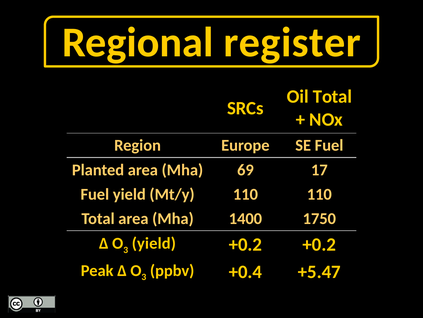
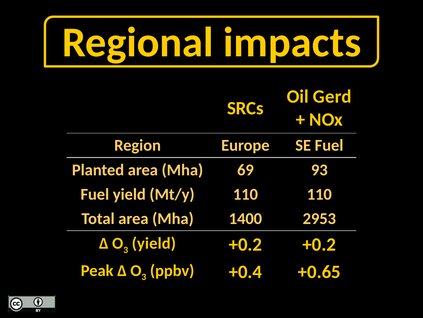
register: register -> impacts
Oil Total: Total -> Gerd
17: 17 -> 93
1750: 1750 -> 2953
+5.47: +5.47 -> +0.65
